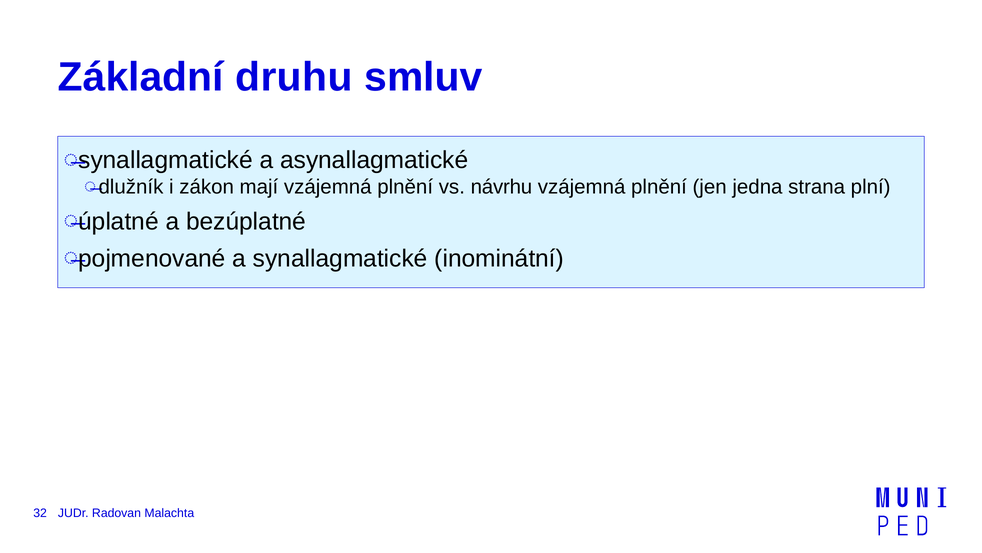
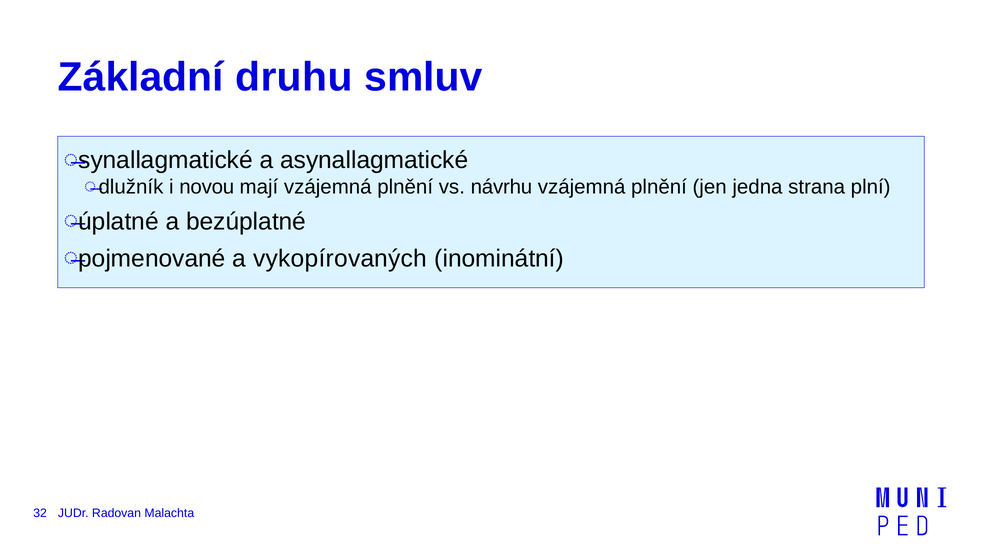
zákon: zákon -> novou
a synallagmatické: synallagmatické -> vykopírovaných
